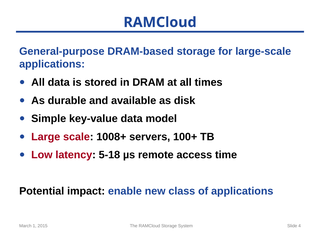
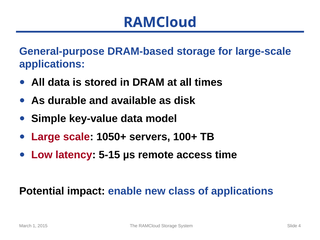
1008+: 1008+ -> 1050+
5-18: 5-18 -> 5-15
